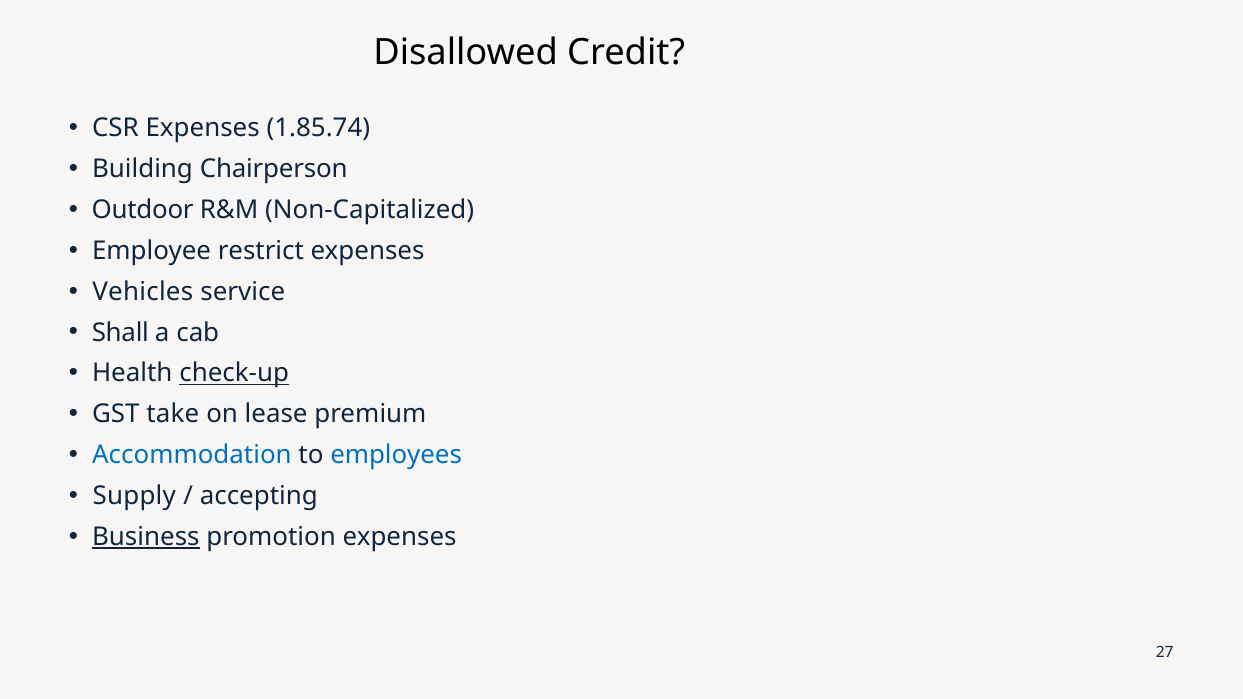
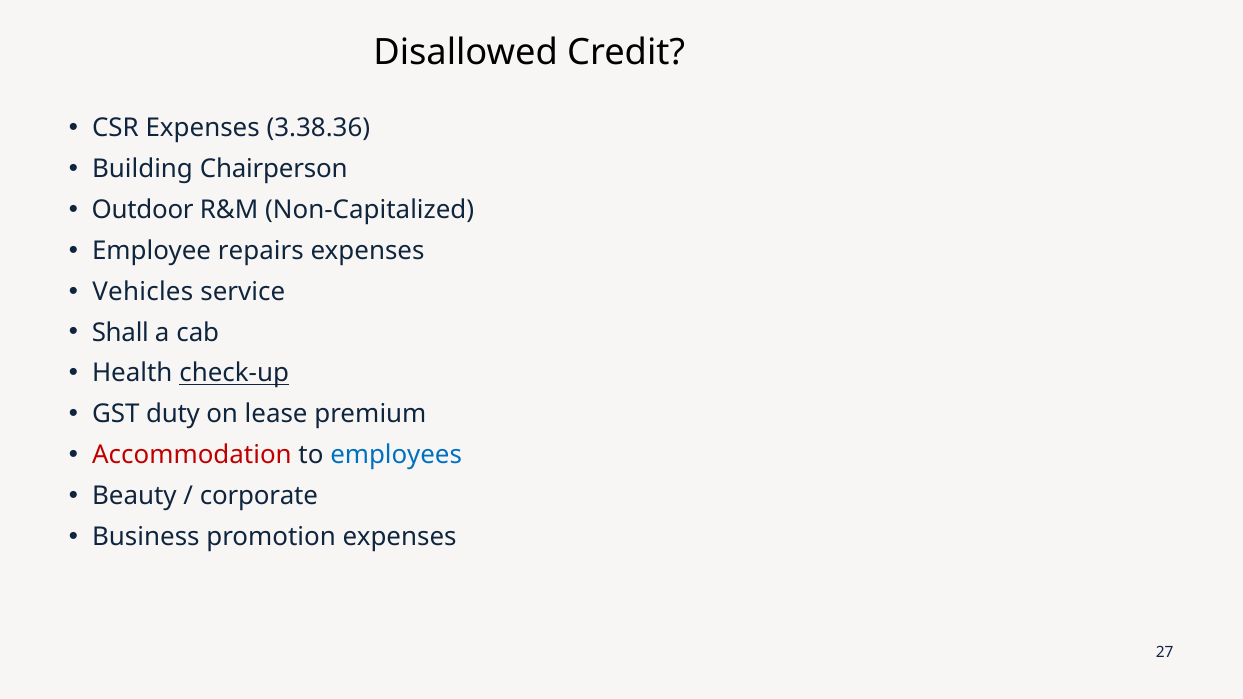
1.85.74: 1.85.74 -> 3.38.36
restrict: restrict -> repairs
take: take -> duty
Accommodation colour: blue -> red
Supply: Supply -> Beauty
accepting: accepting -> corporate
Business underline: present -> none
